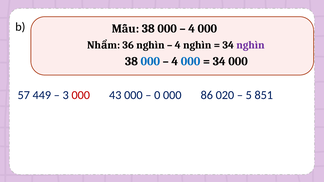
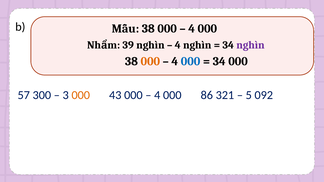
36: 36 -> 39
000 at (150, 61) colour: blue -> orange
449: 449 -> 300
000 at (81, 95) colour: red -> orange
0 at (157, 95): 0 -> 4
020: 020 -> 321
851: 851 -> 092
